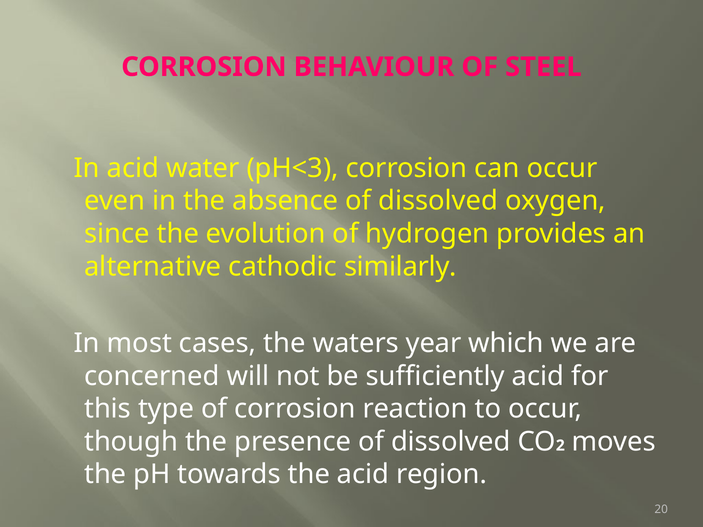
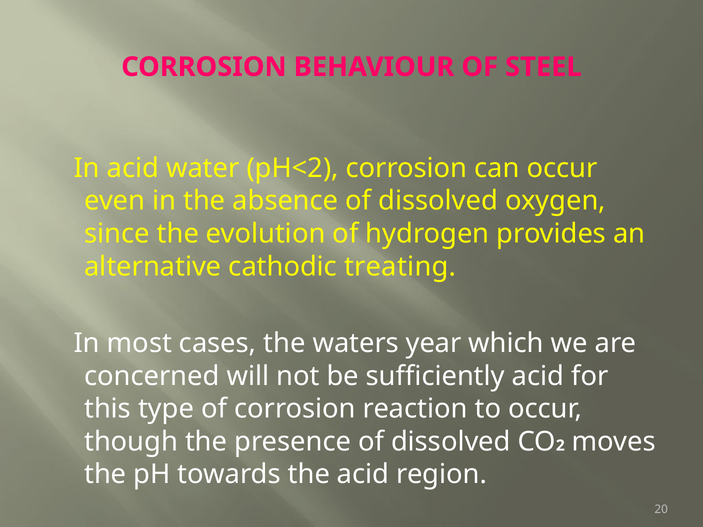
pH<3: pH<3 -> pH<2
similarly: similarly -> treating
